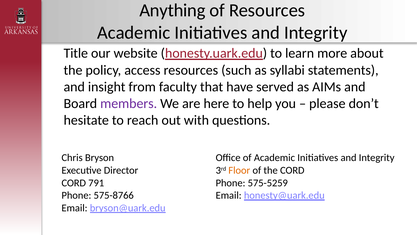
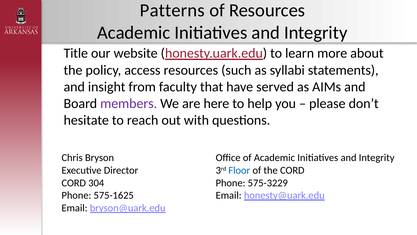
Anything: Anything -> Patterns
Floor colour: orange -> blue
791: 791 -> 304
575-5259: 575-5259 -> 575-3229
575-8766: 575-8766 -> 575-1625
